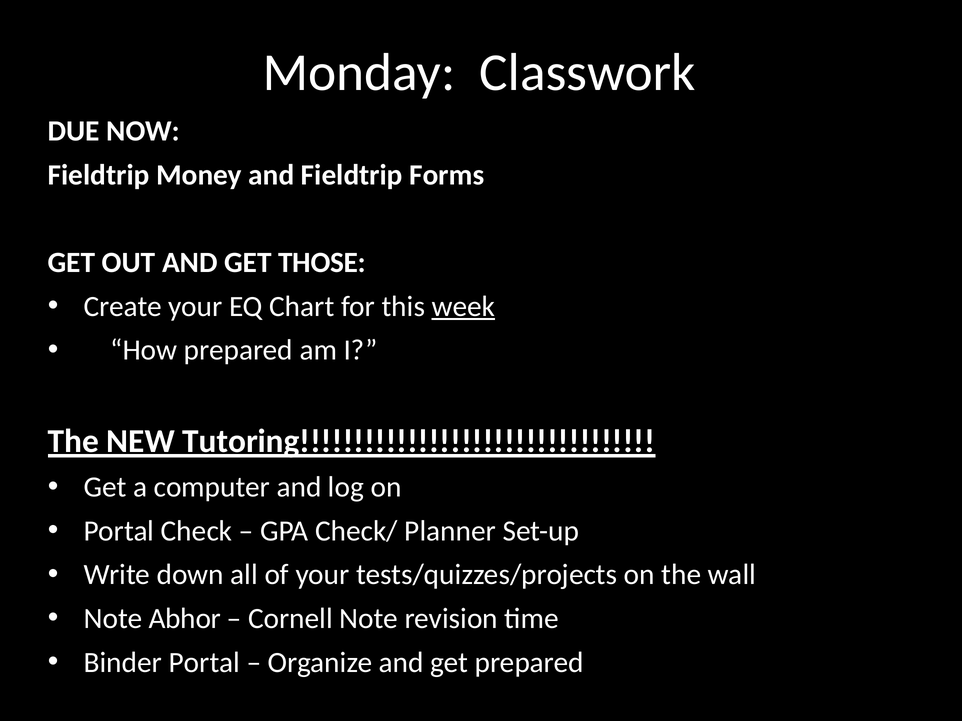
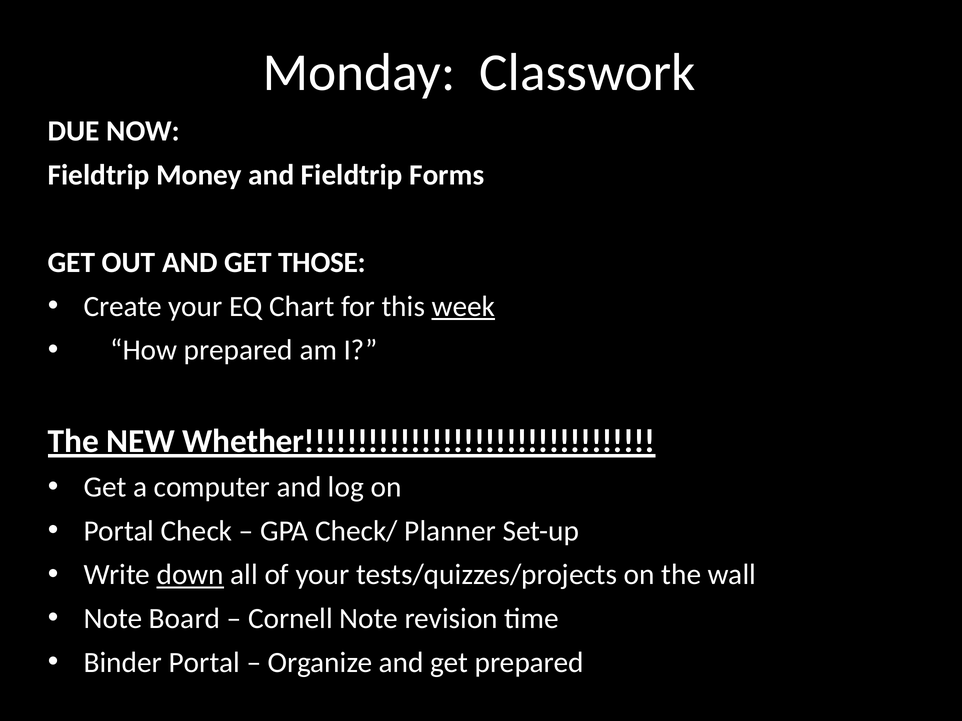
Tutoring: Tutoring -> Whether
down underline: none -> present
Abhor: Abhor -> Board
